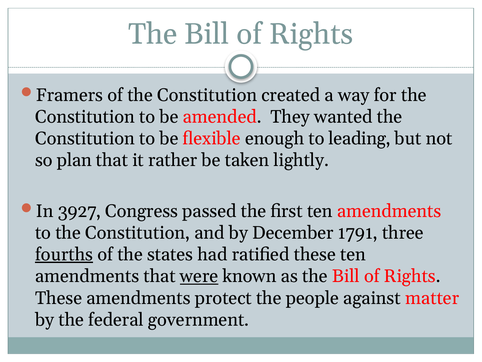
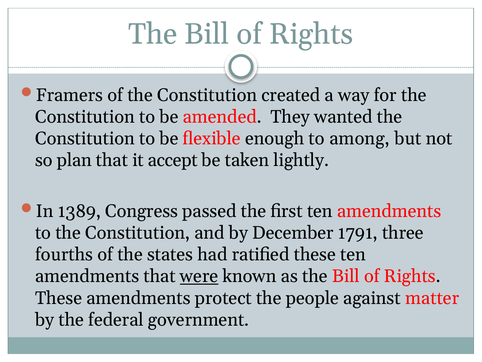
leading: leading -> among
rather: rather -> accept
3927: 3927 -> 1389
fourths underline: present -> none
